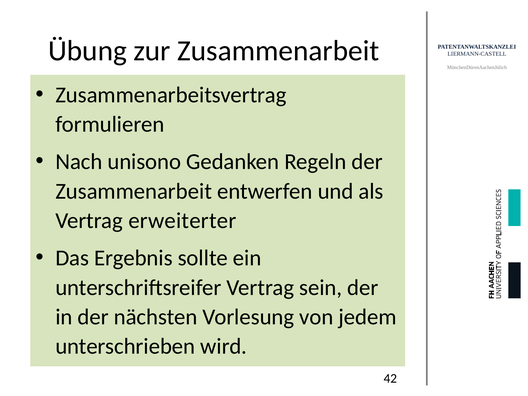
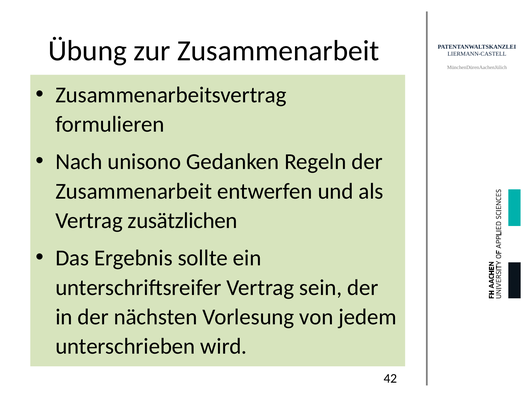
erweiterter: erweiterter -> zusätzlichen
